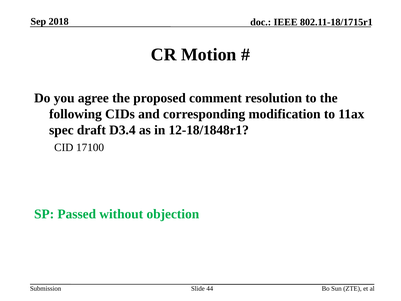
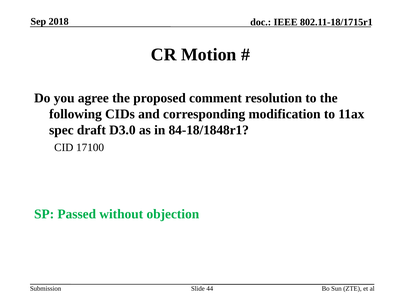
D3.4: D3.4 -> D3.0
12-18/1848r1: 12-18/1848r1 -> 84-18/1848r1
